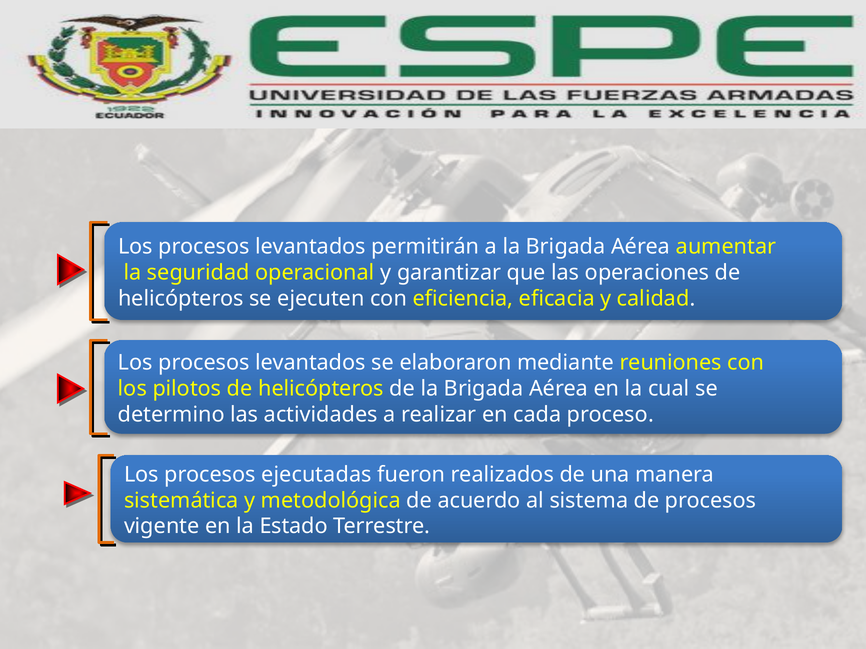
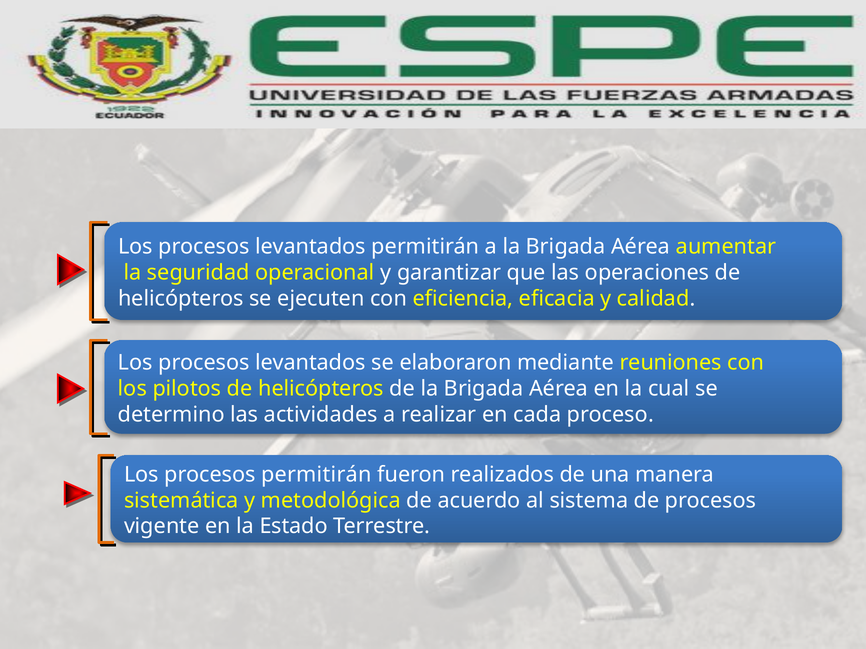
procesos ejecutadas: ejecutadas -> permitirán
